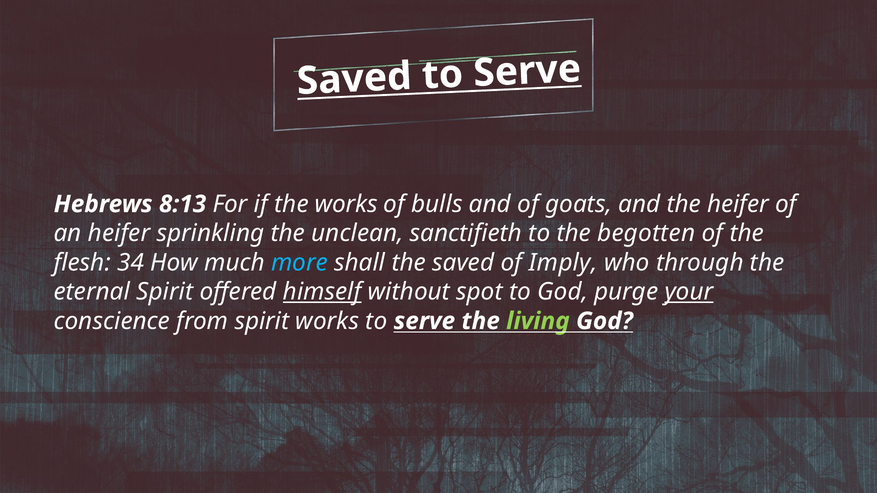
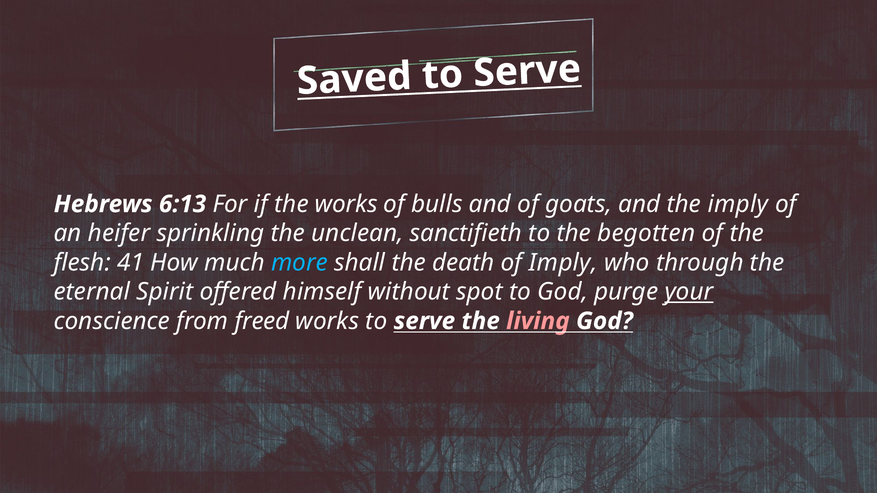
8:13: 8:13 -> 6:13
the heifer: heifer -> imply
34: 34 -> 41
the saved: saved -> death
himself underline: present -> none
from spirit: spirit -> freed
living colour: light green -> pink
